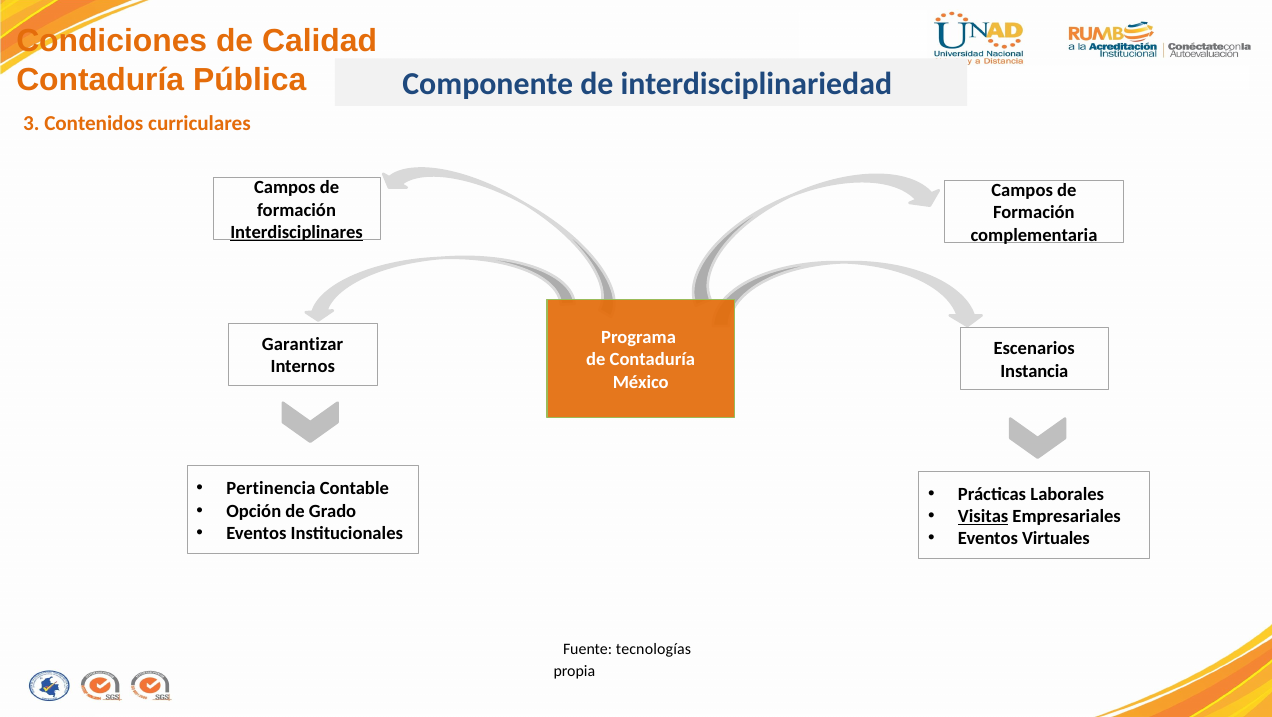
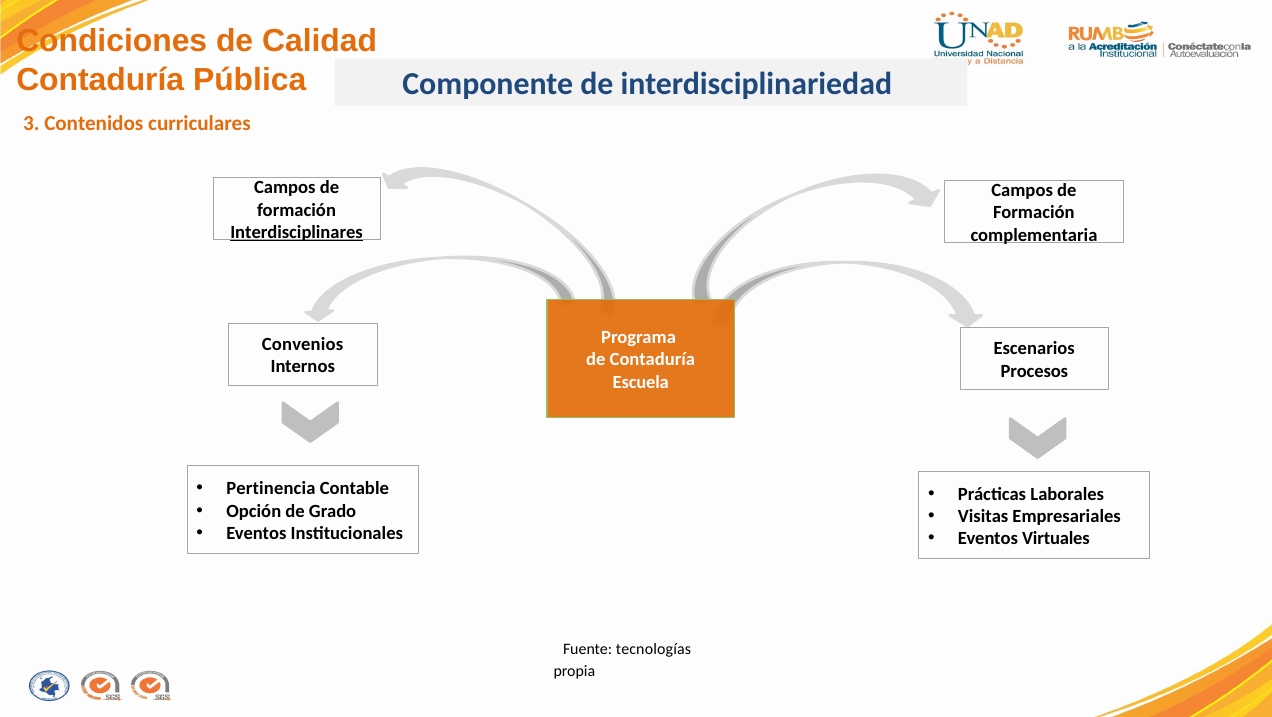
Garantizar: Garantizar -> Convenios
Instancia: Instancia -> Procesos
México: México -> Escuela
Visitas underline: present -> none
